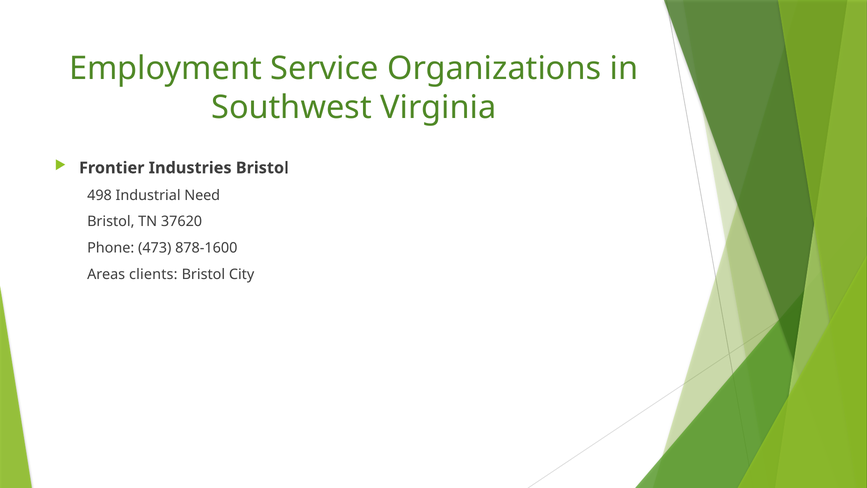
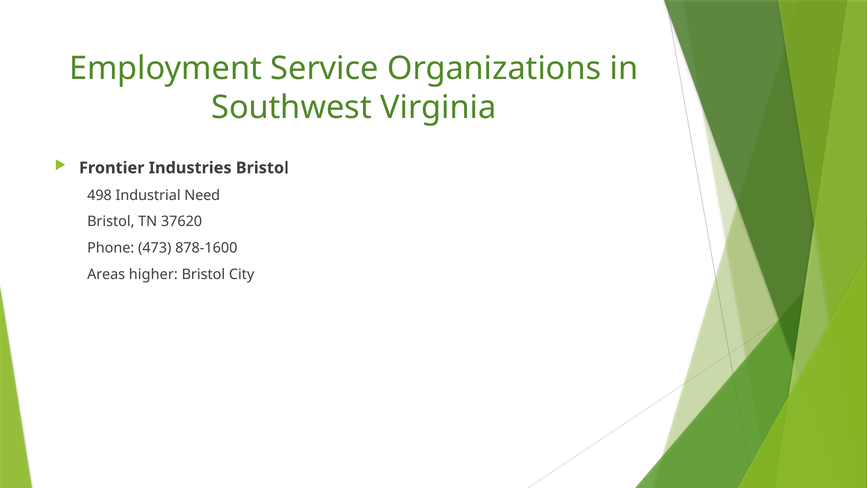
clients: clients -> higher
